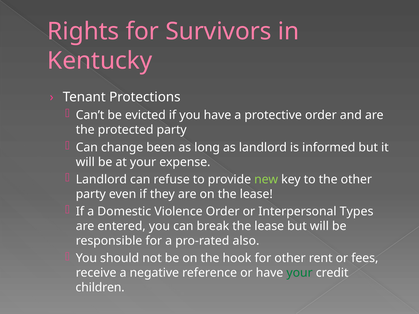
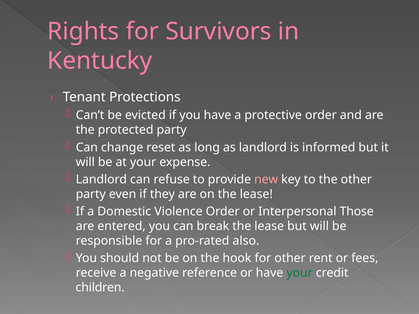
been: been -> reset
new colour: light green -> pink
Types: Types -> Those
